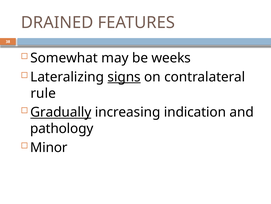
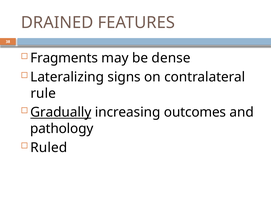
Somewhat: Somewhat -> Fragments
weeks: weeks -> dense
signs underline: present -> none
indication: indication -> outcomes
Minor: Minor -> Ruled
